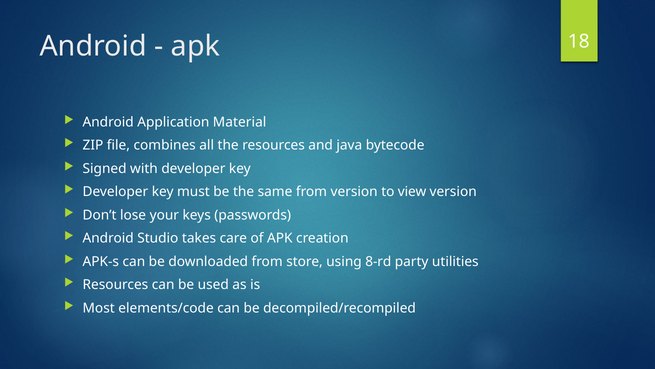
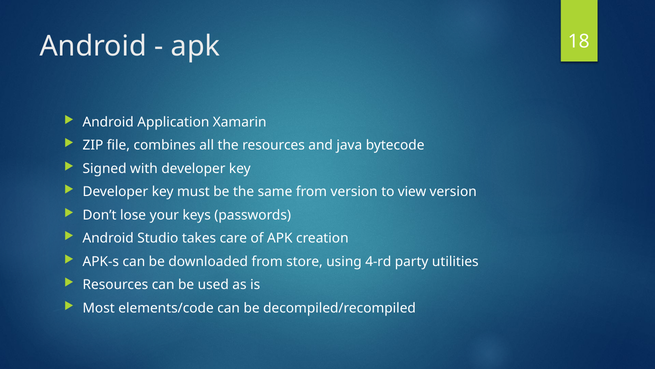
Material: Material -> Xamarin
8-rd: 8-rd -> 4-rd
